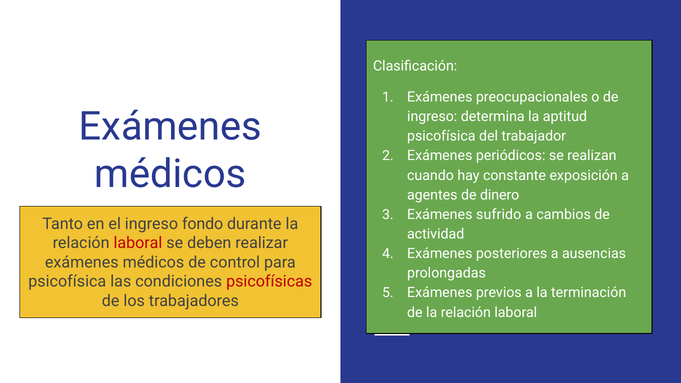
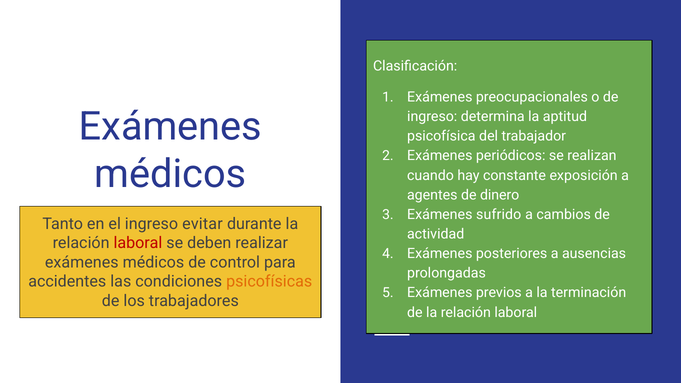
fondo: fondo -> evitar
psicofísica at (67, 282): psicofísica -> accidentes
psicofísicas colour: red -> orange
